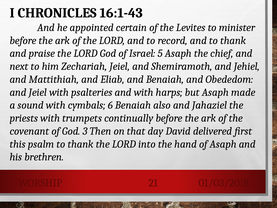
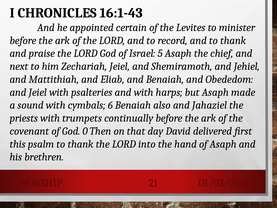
3: 3 -> 0
